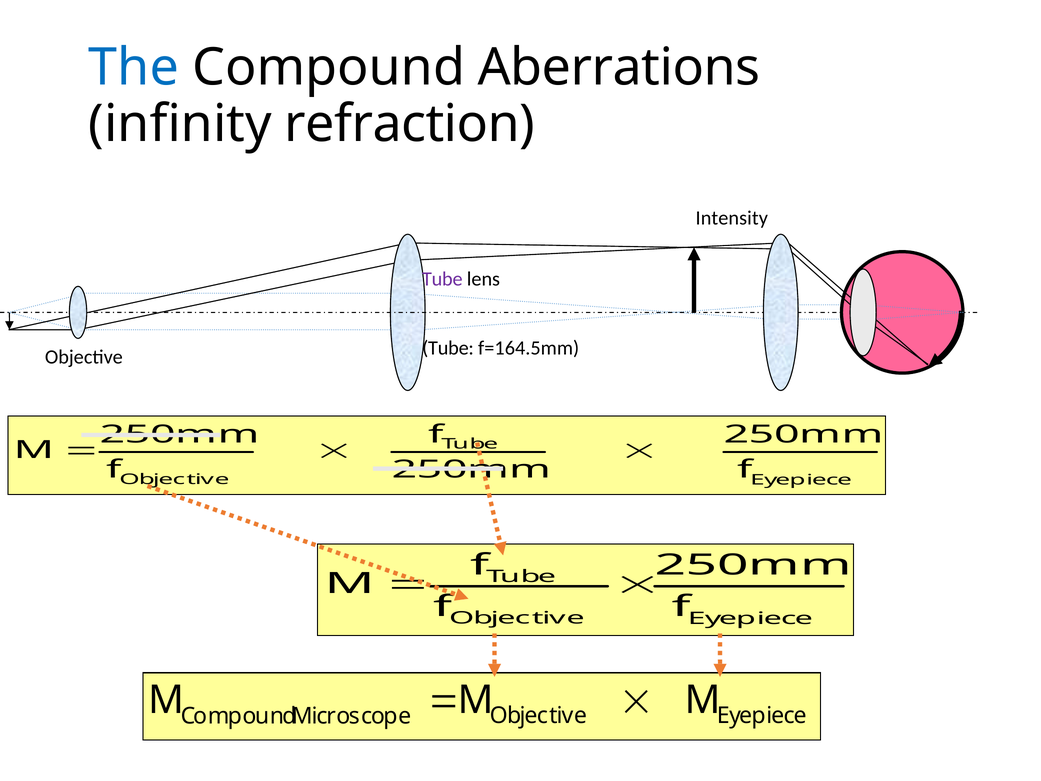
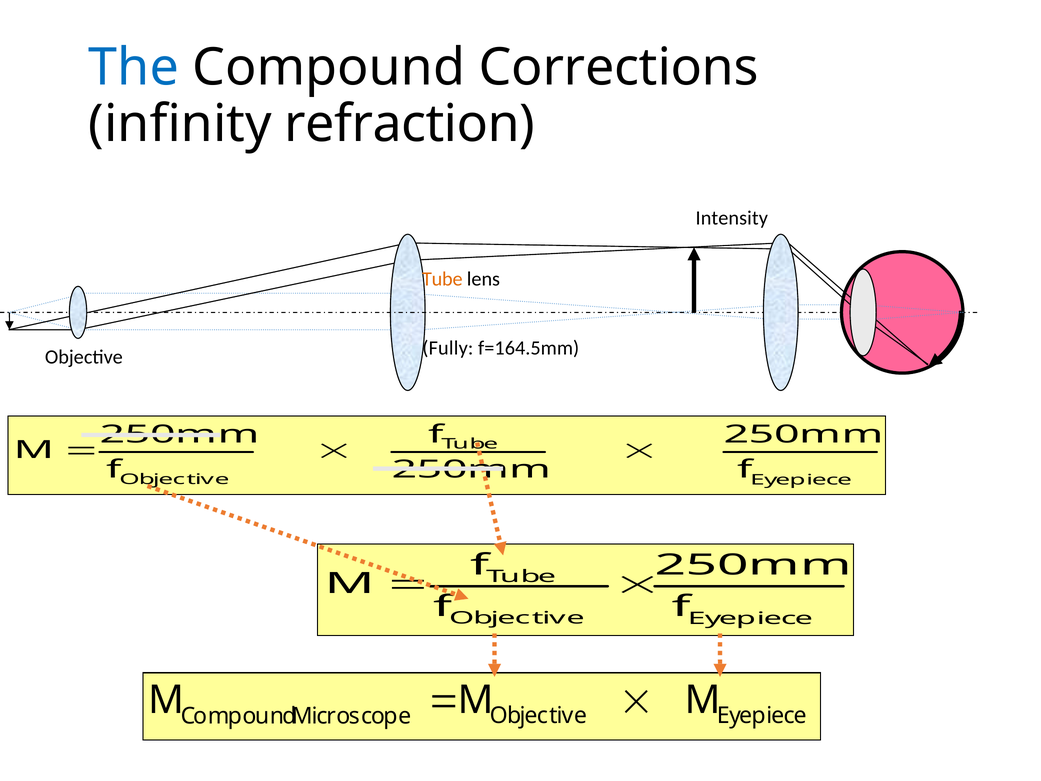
Aberrations: Aberrations -> Corrections
Tube at (442, 279) colour: purple -> orange
Tube at (448, 348): Tube -> Fully
